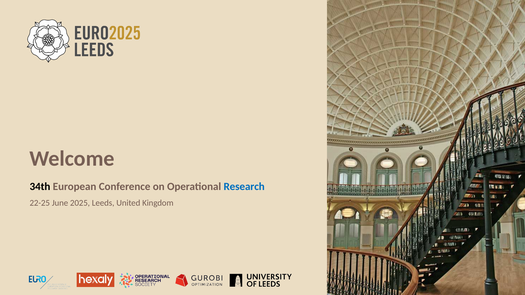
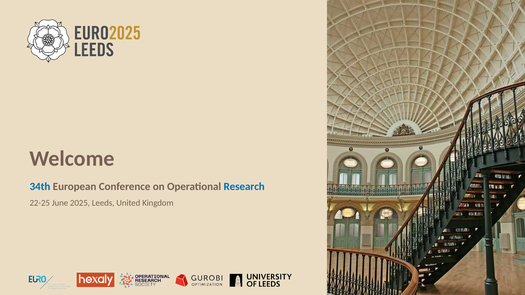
34th colour: black -> blue
